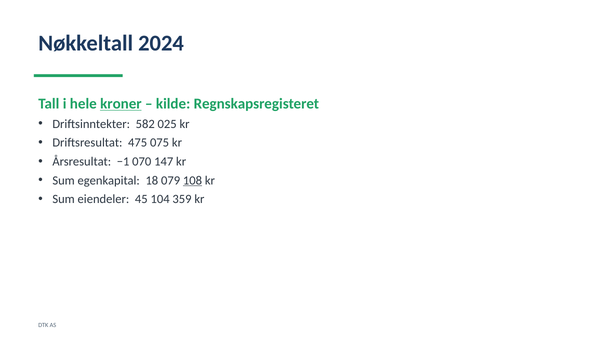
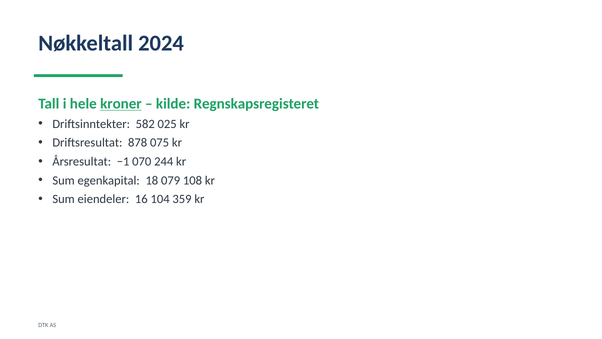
475: 475 -> 878
147: 147 -> 244
108 underline: present -> none
45: 45 -> 16
